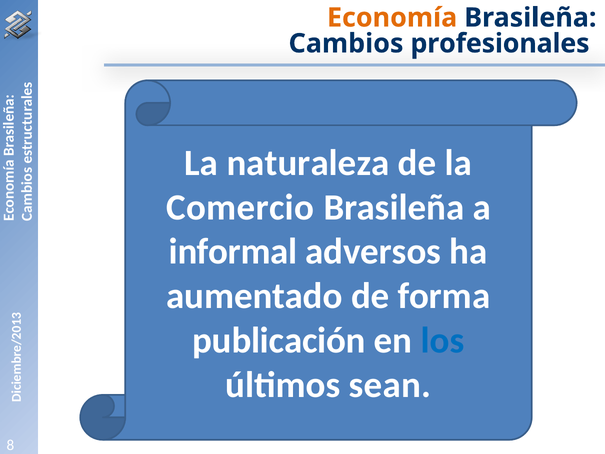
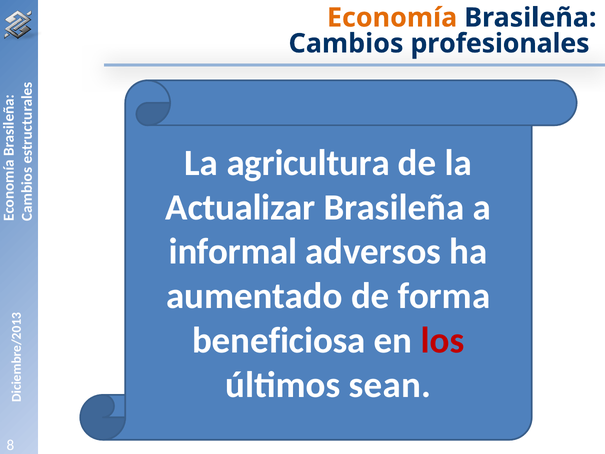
naturaleza: naturaleza -> agricultura
Comercio: Comercio -> Actualizar
publicación: publicación -> beneficiosa
los colour: blue -> red
